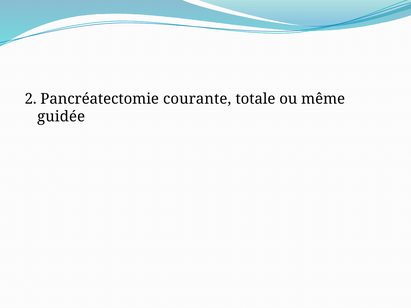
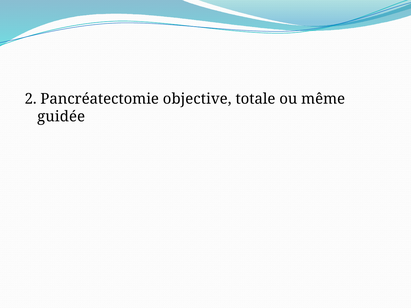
courante: courante -> objective
